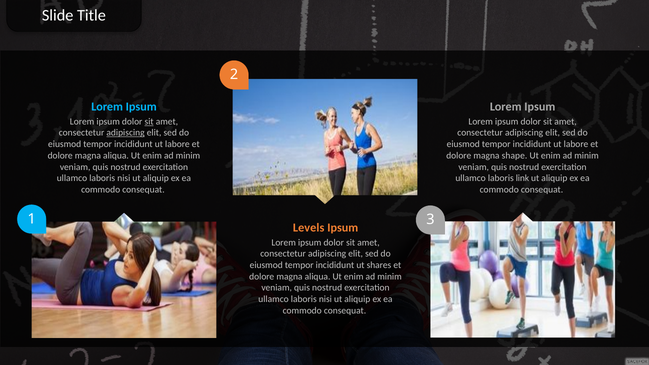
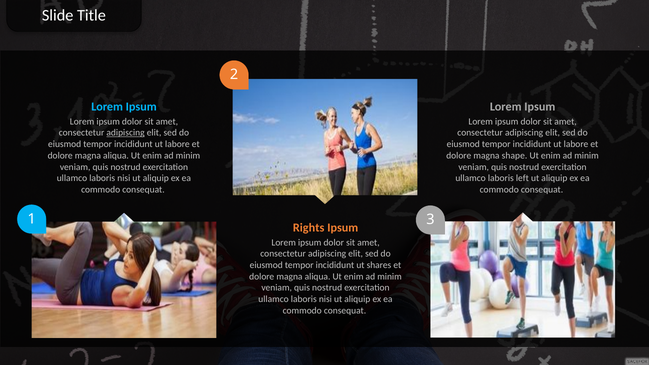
sit at (149, 122) underline: present -> none
link: link -> left
Levels: Levels -> Rights
